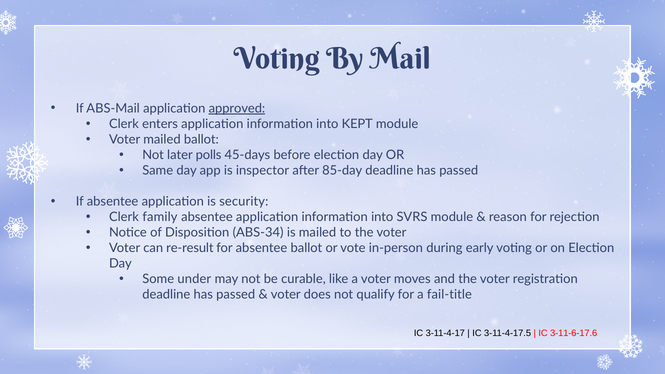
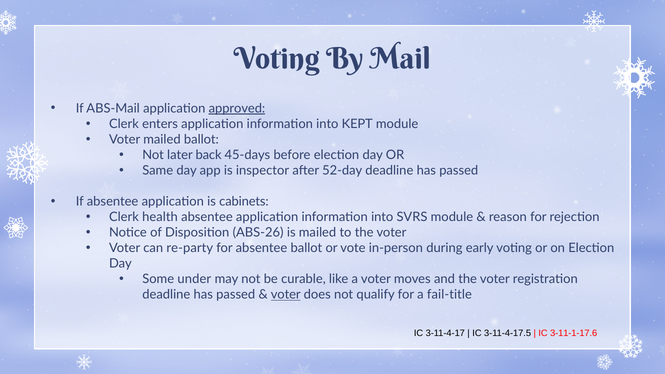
polls: polls -> back
85-day: 85-day -> 52-day
security: security -> cabinets
family: family -> health
ABS-34: ABS-34 -> ABS-26
re-result: re-result -> re-party
voter at (286, 295) underline: none -> present
3-11-6-17.6: 3-11-6-17.6 -> 3-11-1-17.6
